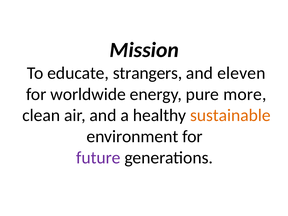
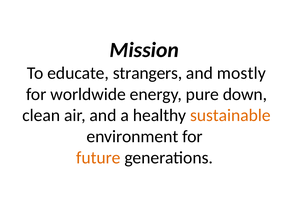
eleven: eleven -> mostly
more: more -> down
future colour: purple -> orange
